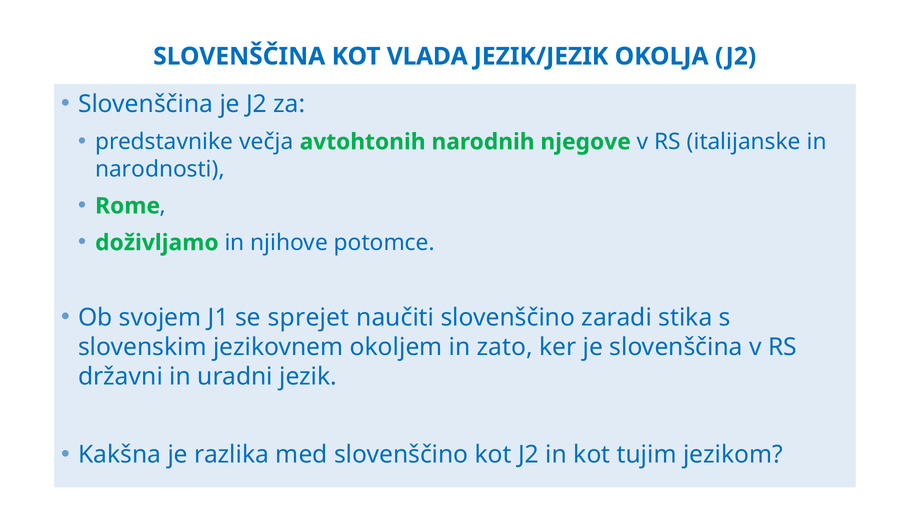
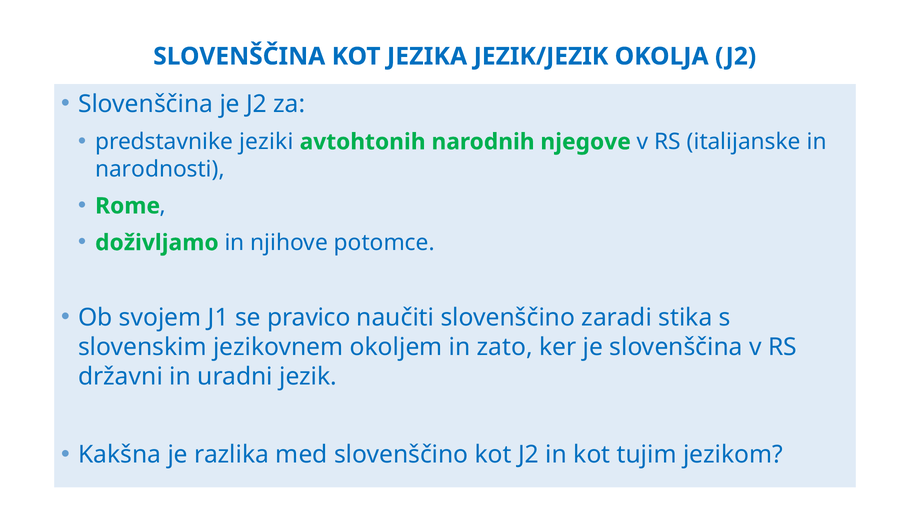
VLADA: VLADA -> JEZIKA
večja: večja -> jeziki
sprejet: sprejet -> pravico
